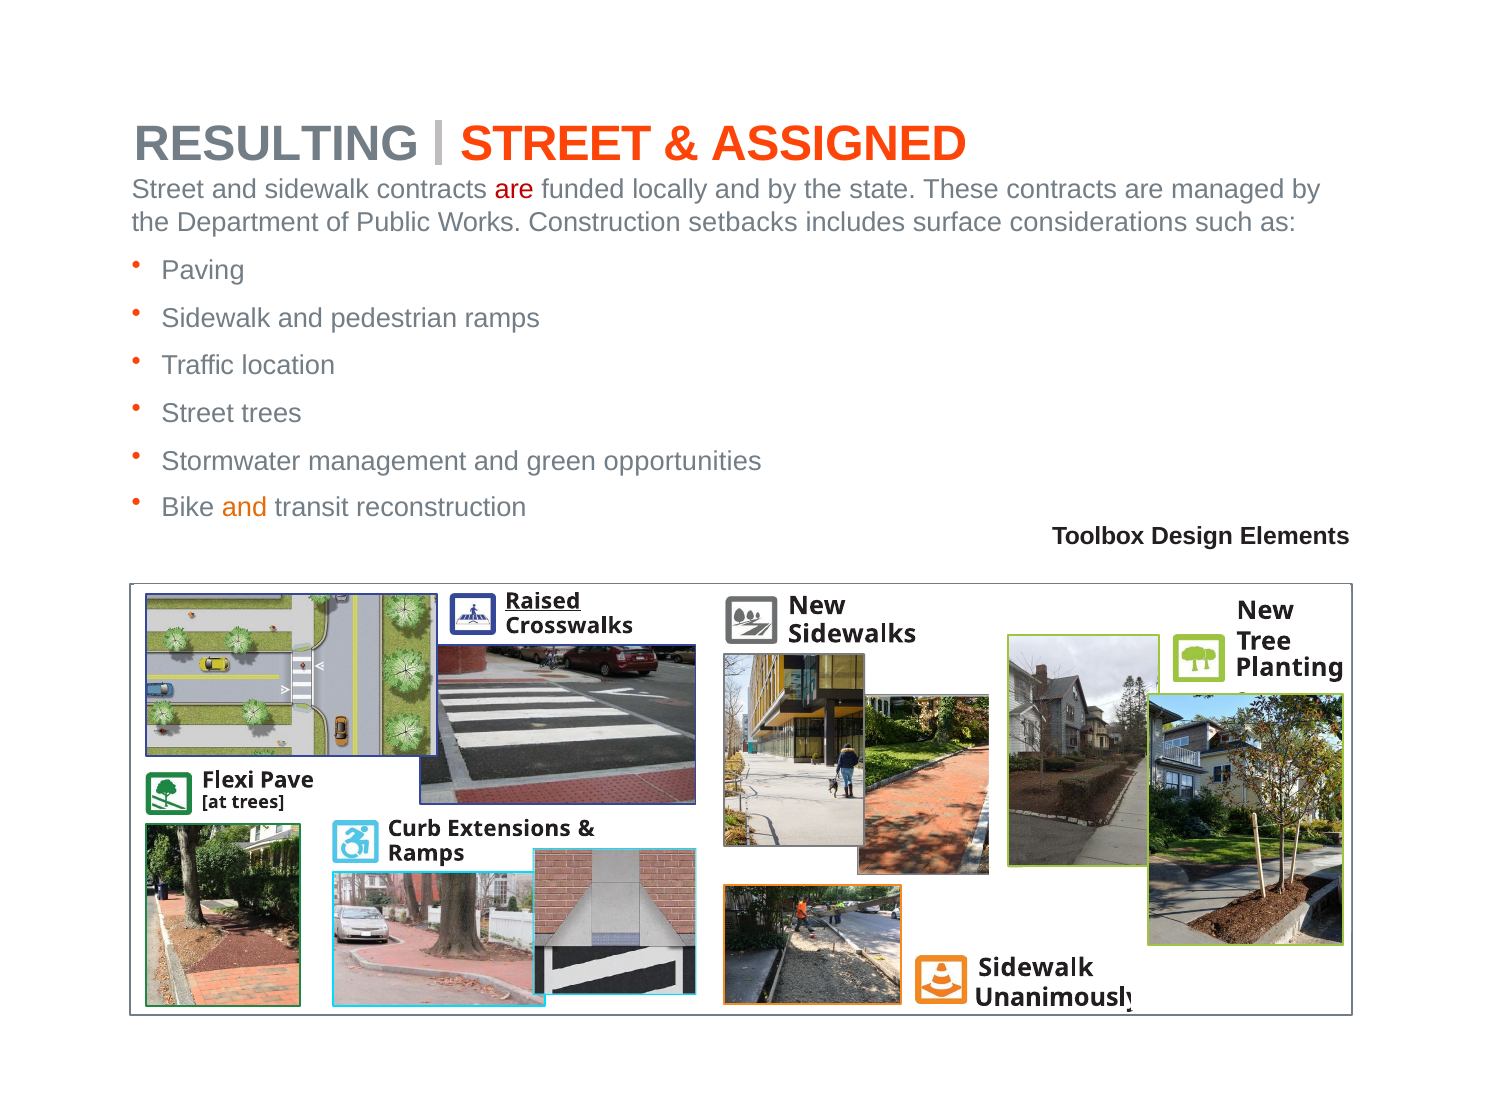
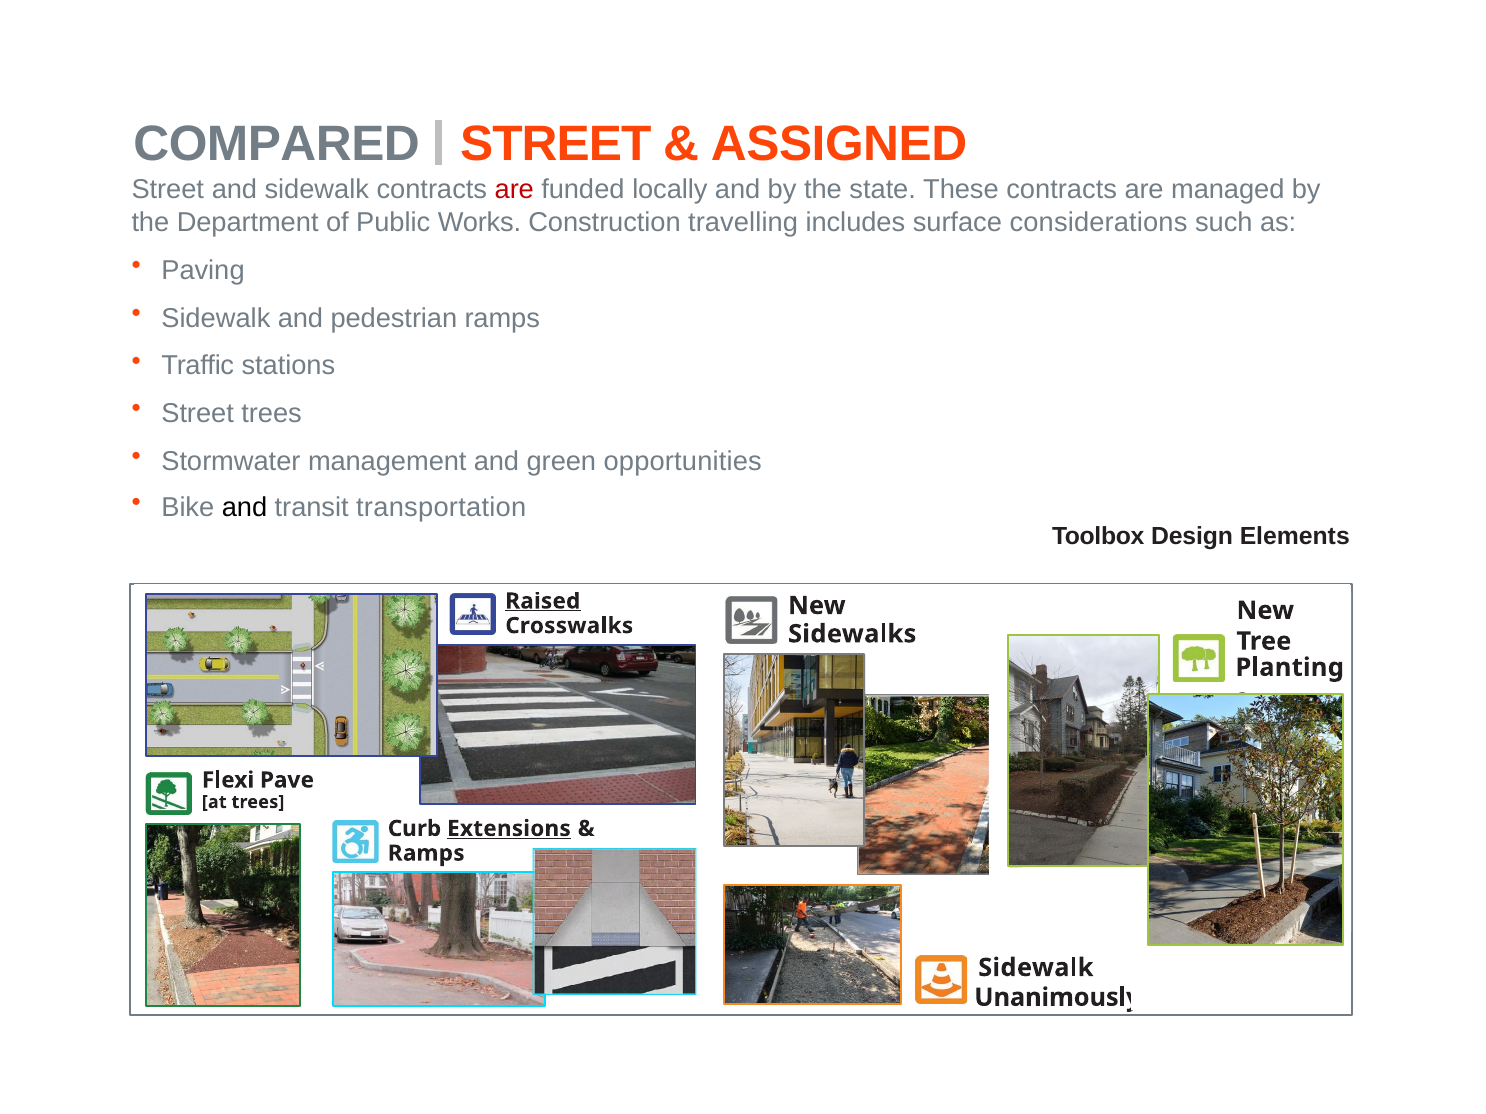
RESULTING: RESULTING -> COMPARED
setbacks: setbacks -> travelling
location: location -> stations
and at (245, 507) colour: orange -> black
transit reconstruction: reconstruction -> transportation
Extensions underline: none -> present
